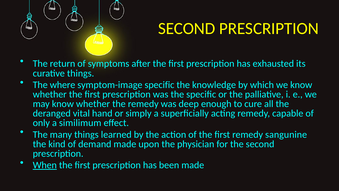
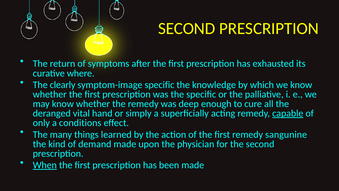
curative things: things -> where
where: where -> clearly
capable underline: none -> present
similimum: similimum -> conditions
